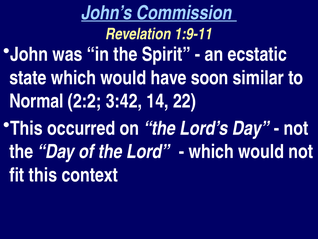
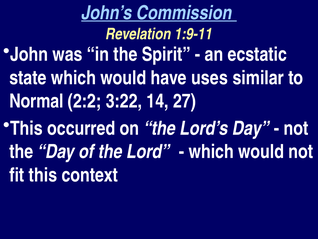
soon: soon -> uses
3:42: 3:42 -> 3:22
22: 22 -> 27
